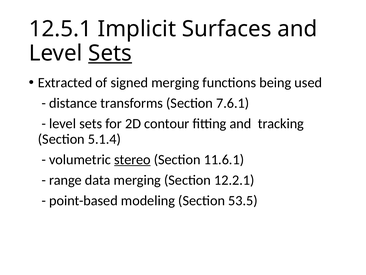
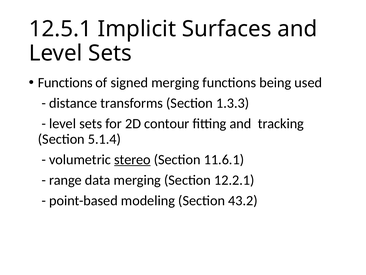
Sets at (110, 53) underline: present -> none
Extracted at (65, 83): Extracted -> Functions
7.6.1: 7.6.1 -> 1.3.3
53.5: 53.5 -> 43.2
